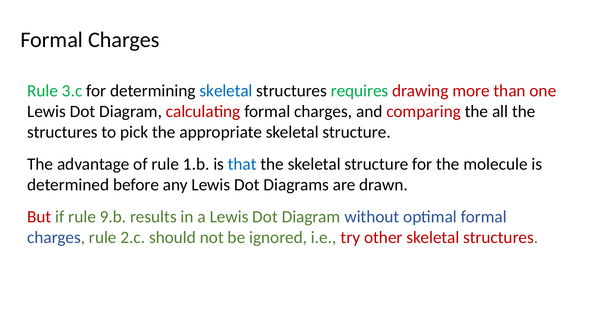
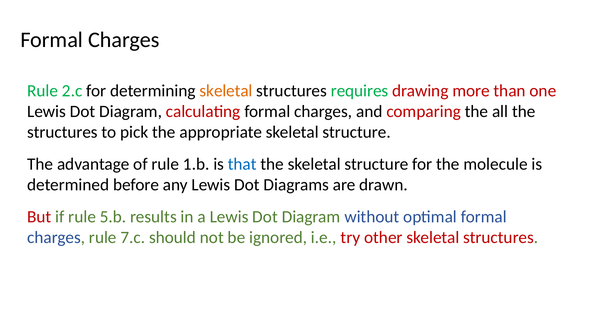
3.c: 3.c -> 2.c
skeletal at (226, 91) colour: blue -> orange
9.b: 9.b -> 5.b
2.c: 2.c -> 7.c
